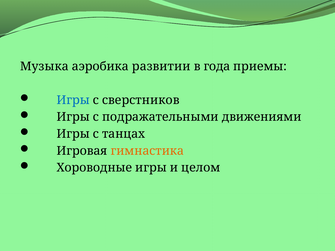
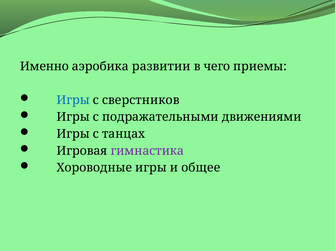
Музыка: Музыка -> Именно
года: года -> чего
гимнастика colour: orange -> purple
целом: целом -> общее
